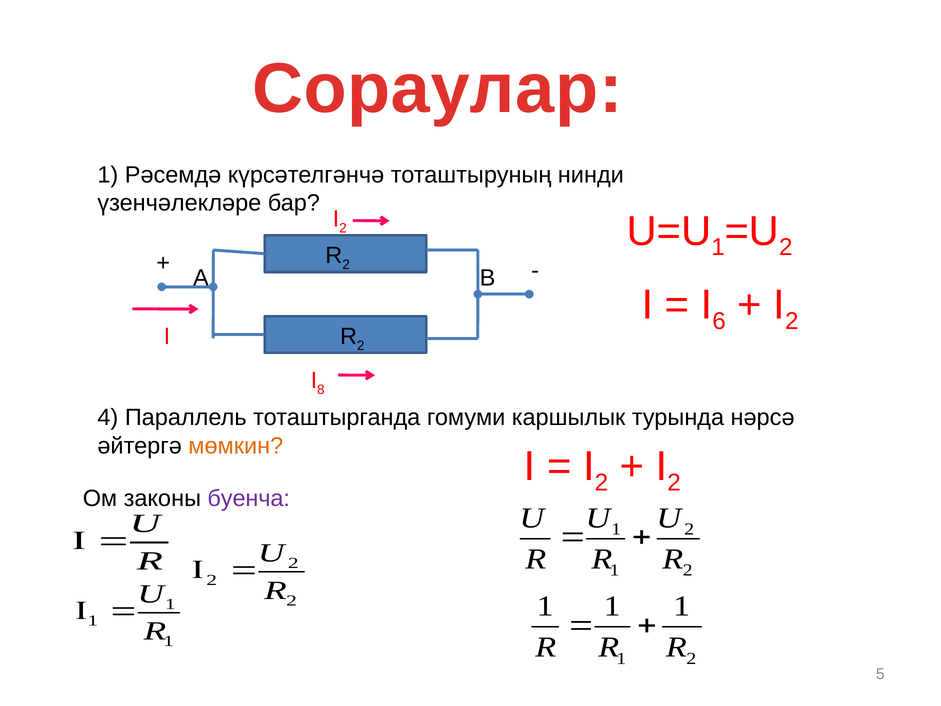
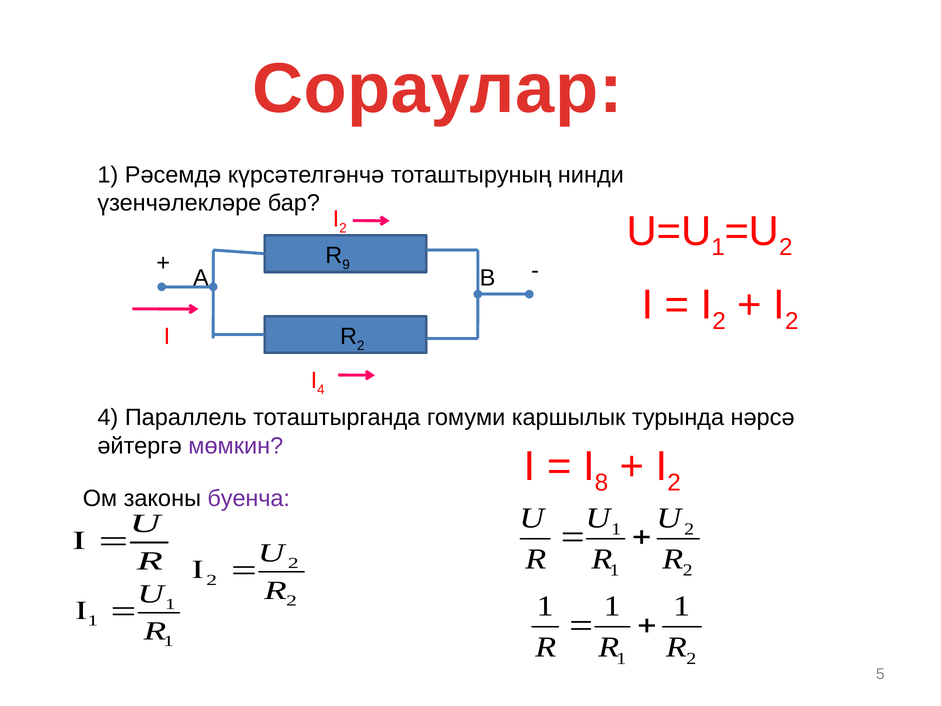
2 at (346, 265): 2 -> 9
6 at (719, 321): 6 -> 2
I 8: 8 -> 4
мөмкин colour: orange -> purple
2 at (601, 483): 2 -> 8
